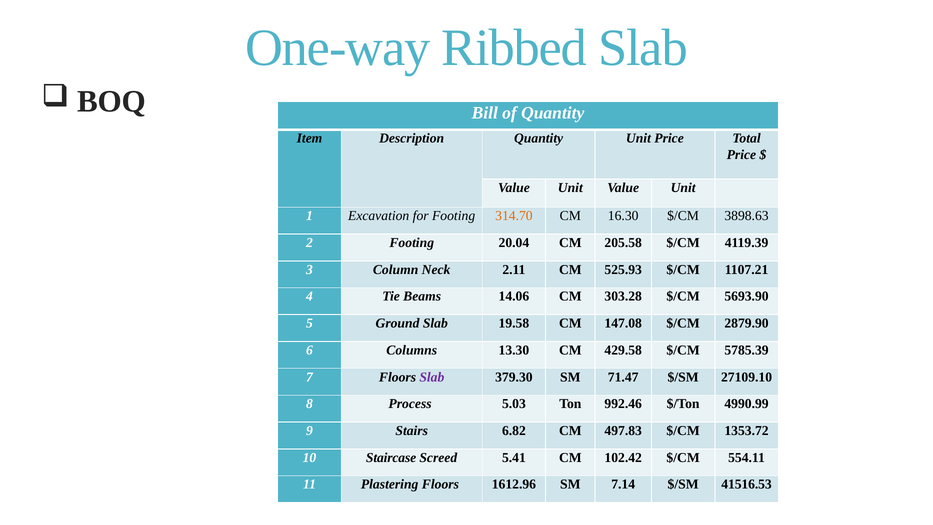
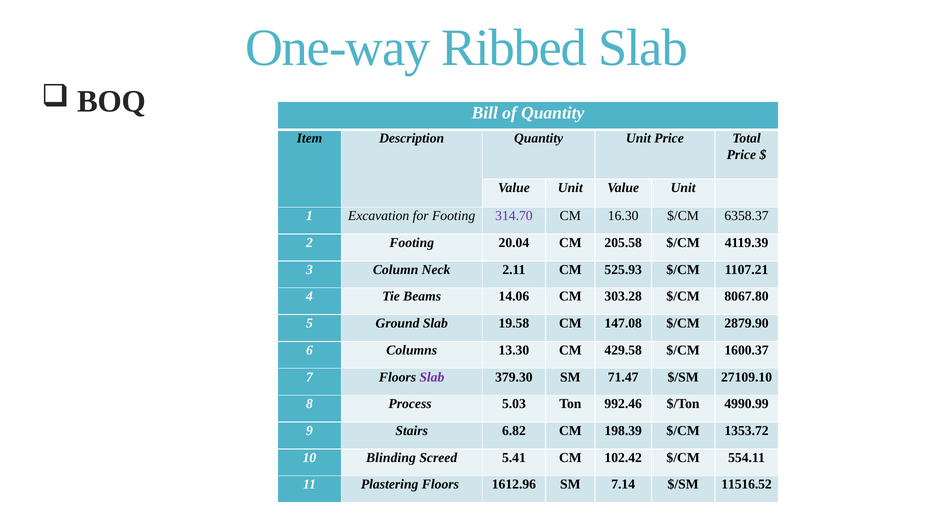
314.70 colour: orange -> purple
3898.63: 3898.63 -> 6358.37
5693.90: 5693.90 -> 8067.80
5785.39: 5785.39 -> 1600.37
497.83: 497.83 -> 198.39
Staircase: Staircase -> Blinding
41516.53: 41516.53 -> 11516.52
